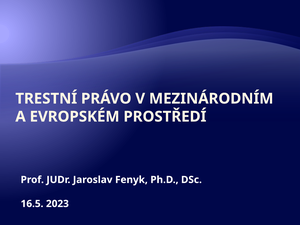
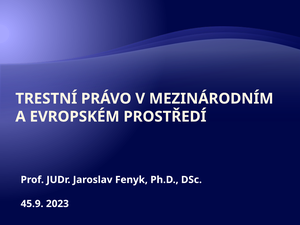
16.5: 16.5 -> 45.9
